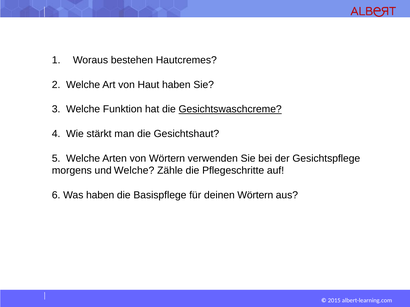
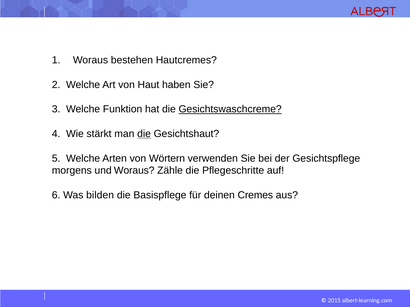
die at (144, 134) underline: none -> present
und Welche: Welche -> Woraus
Was haben: haben -> bilden
deinen Wörtern: Wörtern -> Cremes
